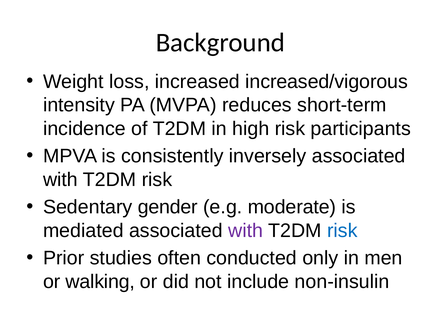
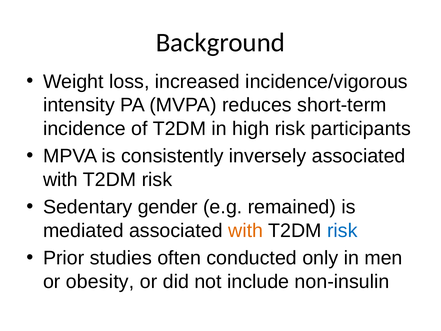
increased/vigorous: increased/vigorous -> incidence/vigorous
moderate: moderate -> remained
with at (246, 230) colour: purple -> orange
walking: walking -> obesity
